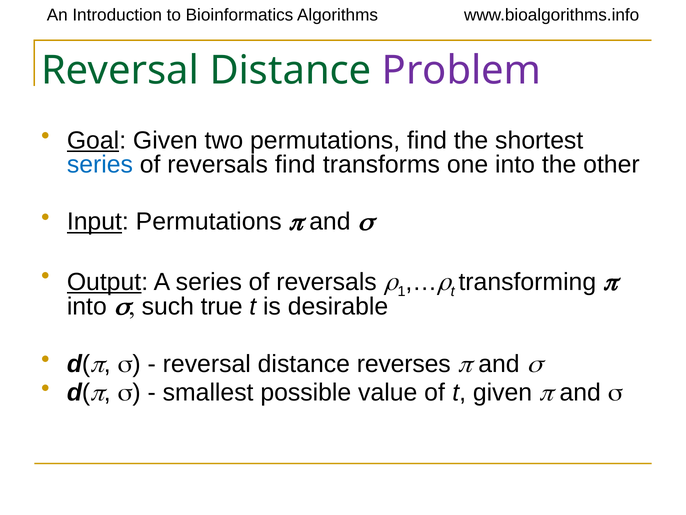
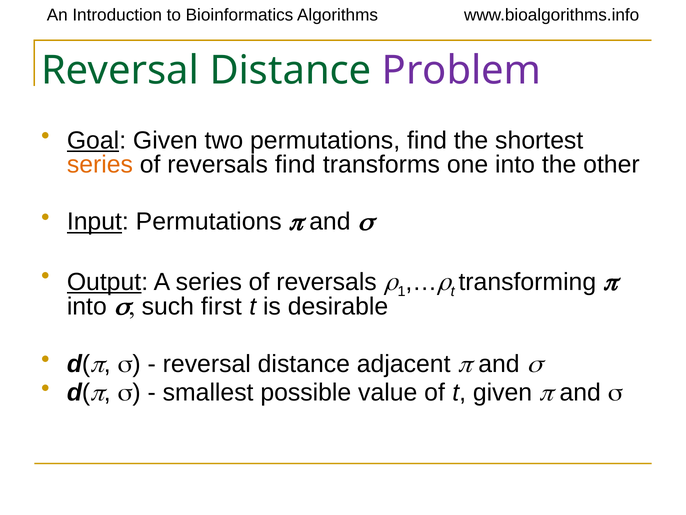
series at (100, 164) colour: blue -> orange
true: true -> first
reverses: reverses -> adjacent
